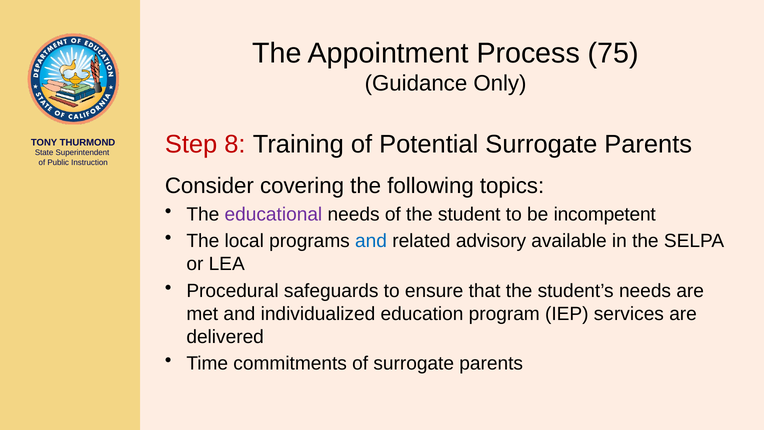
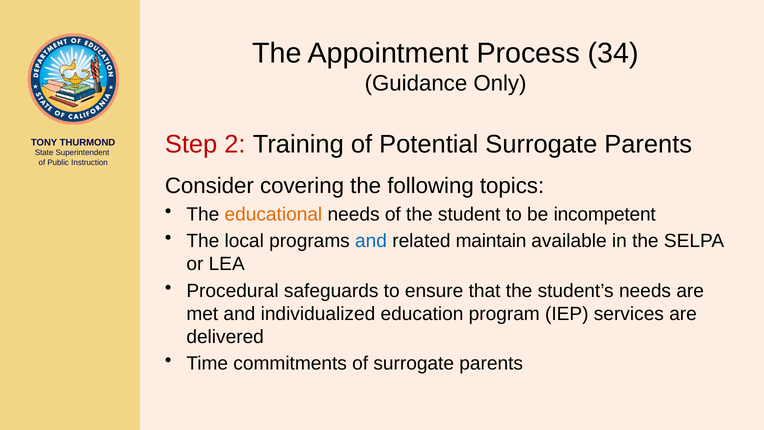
75: 75 -> 34
8: 8 -> 2
educational colour: purple -> orange
advisory: advisory -> maintain
